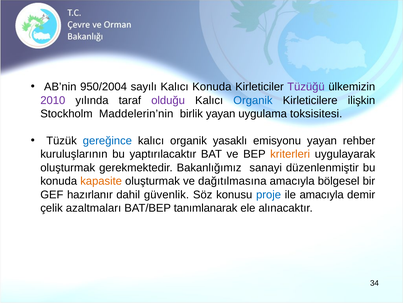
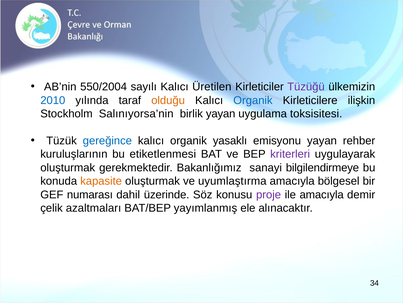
950/2004: 950/2004 -> 550/2004
Kalıcı Konuda: Konuda -> Üretilen
2010 colour: purple -> blue
olduğu colour: purple -> orange
Maddelerin’nin: Maddelerin’nin -> Salınıyorsa’nin
yaptırılacaktır: yaptırılacaktır -> etiketlenmesi
kriterleri colour: orange -> purple
düzenlenmiştir: düzenlenmiştir -> bilgilendirmeye
dağıtılmasına: dağıtılmasına -> uyumlaştırma
hazırlanır: hazırlanır -> numarası
güvenlik: güvenlik -> üzerinde
proje colour: blue -> purple
tanımlanarak: tanımlanarak -> yayımlanmış
